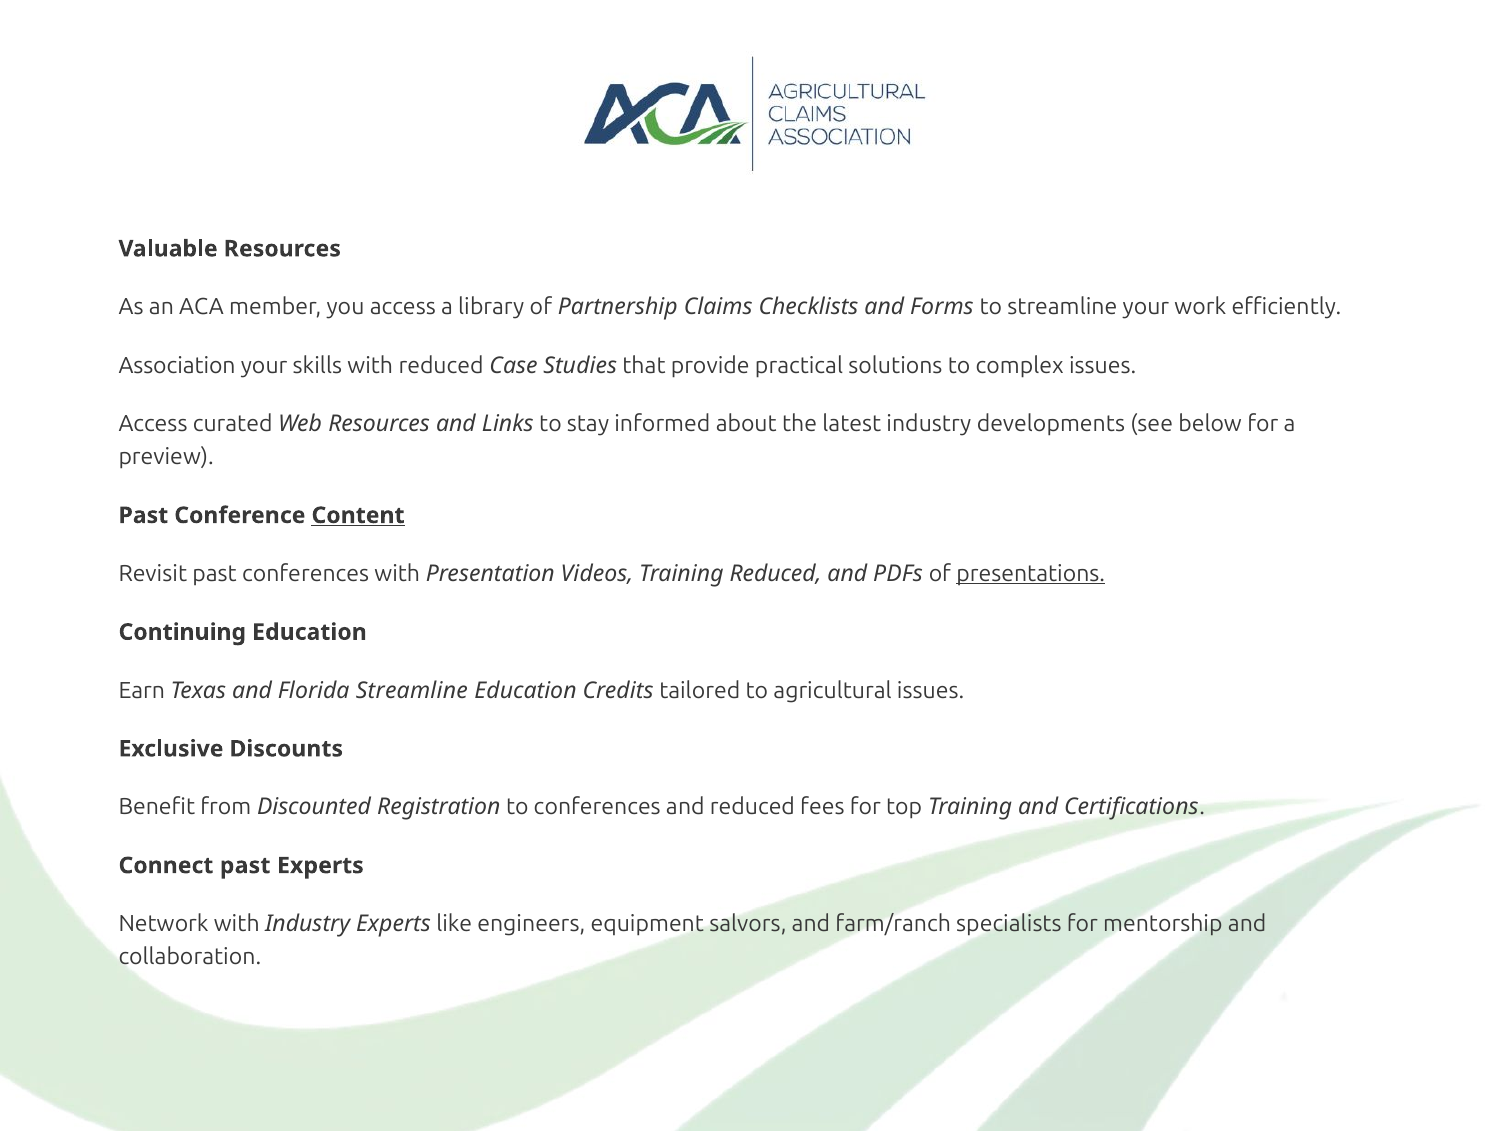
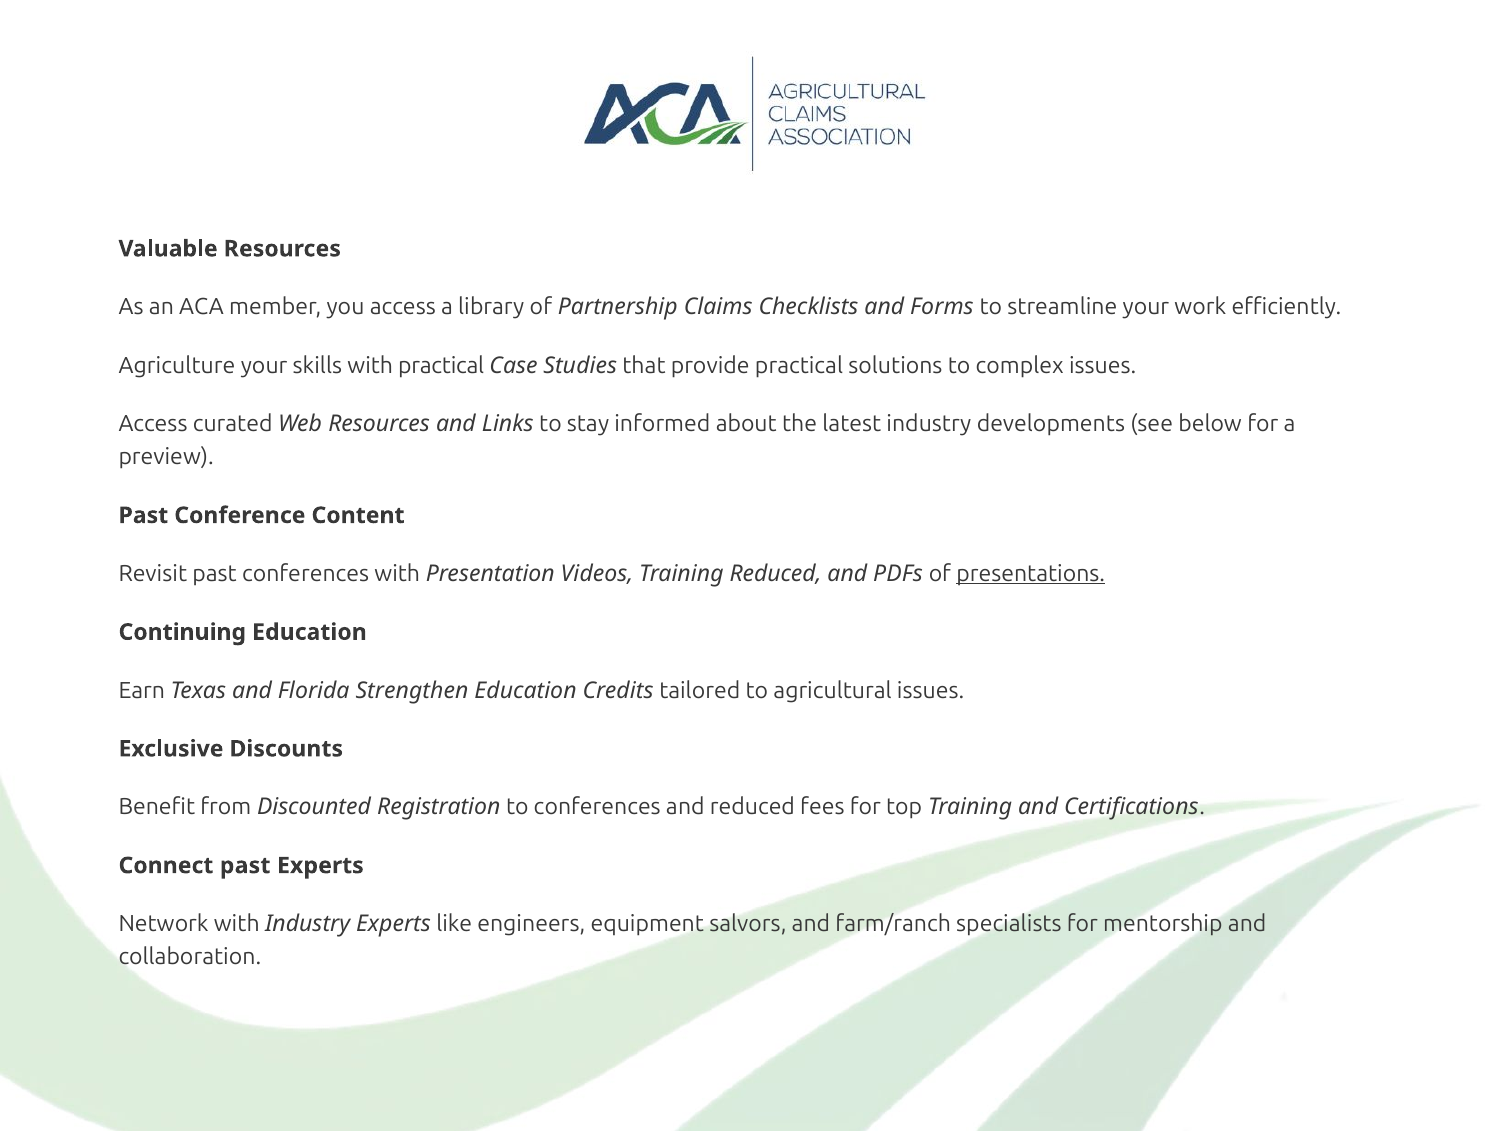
Association: Association -> Agriculture
with reduced: reduced -> practical
Content underline: present -> none
Florida Streamline: Streamline -> Strengthen
